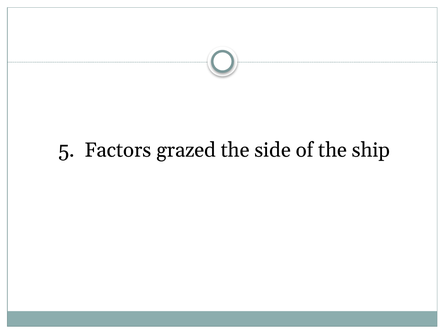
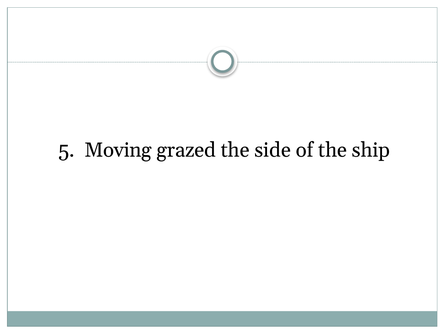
Factors: Factors -> Moving
